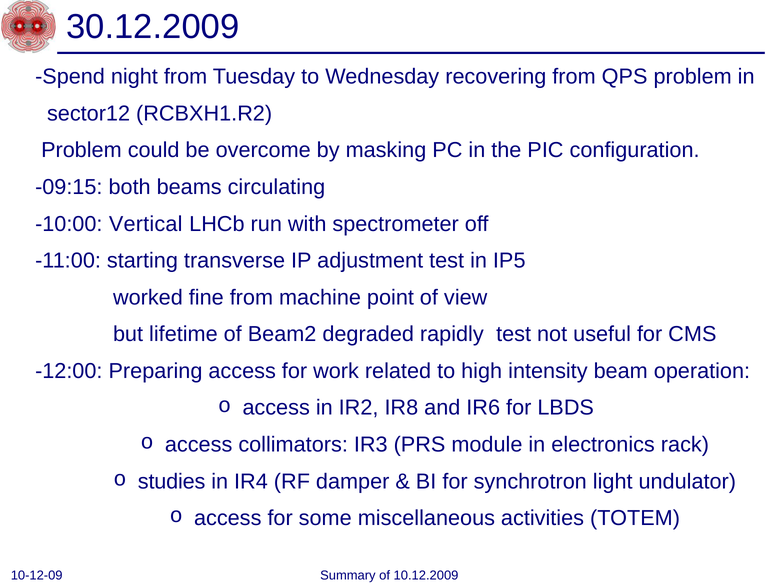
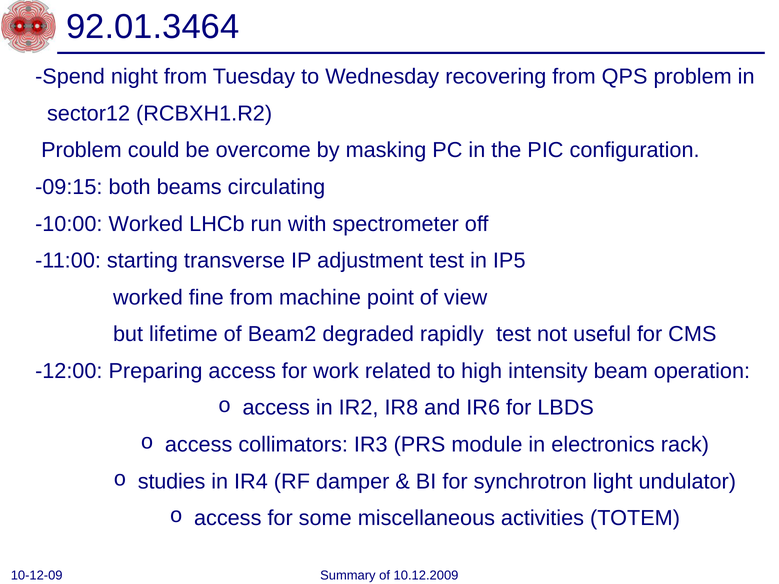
30.12.2009: 30.12.2009 -> 92.01.3464
-10:00 Vertical: Vertical -> Worked
